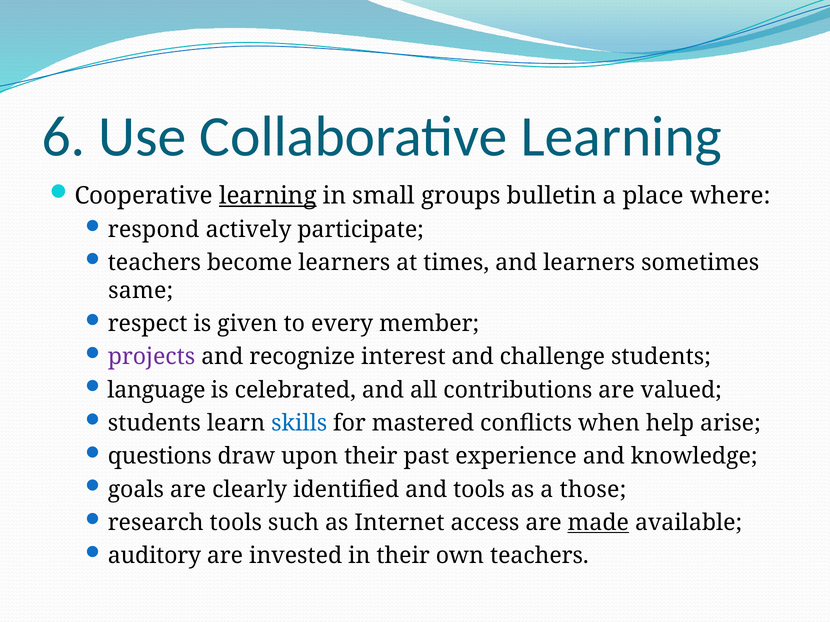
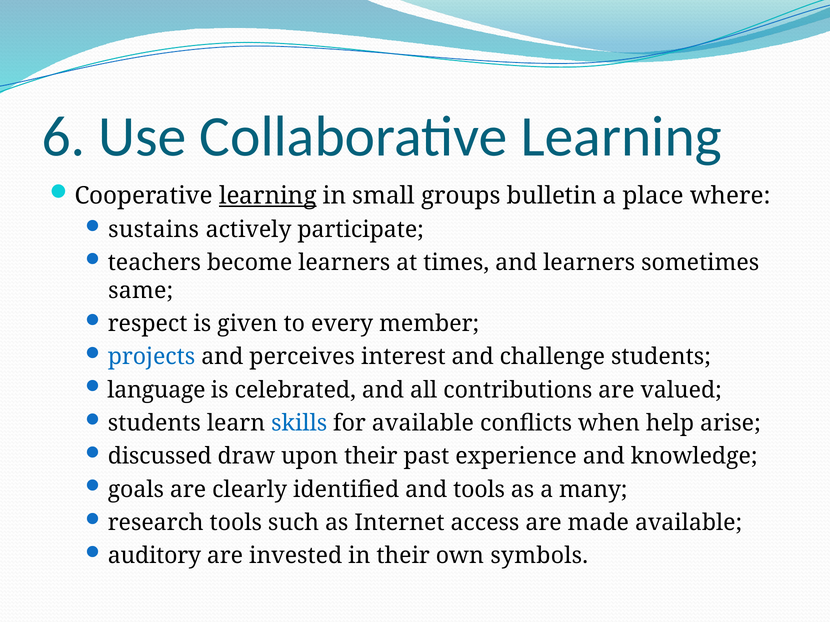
respond: respond -> sustains
projects colour: purple -> blue
recognize: recognize -> perceives
for mastered: mastered -> available
questions: questions -> discussed
those: those -> many
made underline: present -> none
own teachers: teachers -> symbols
